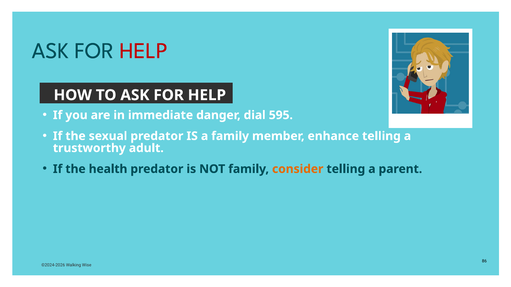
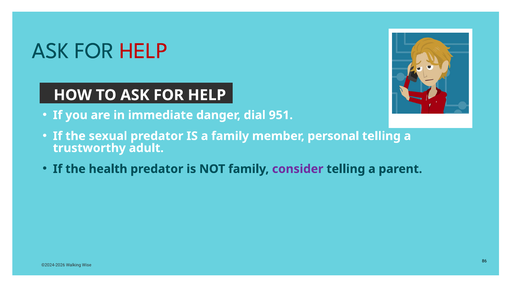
595: 595 -> 951
enhance: enhance -> personal
consider colour: orange -> purple
